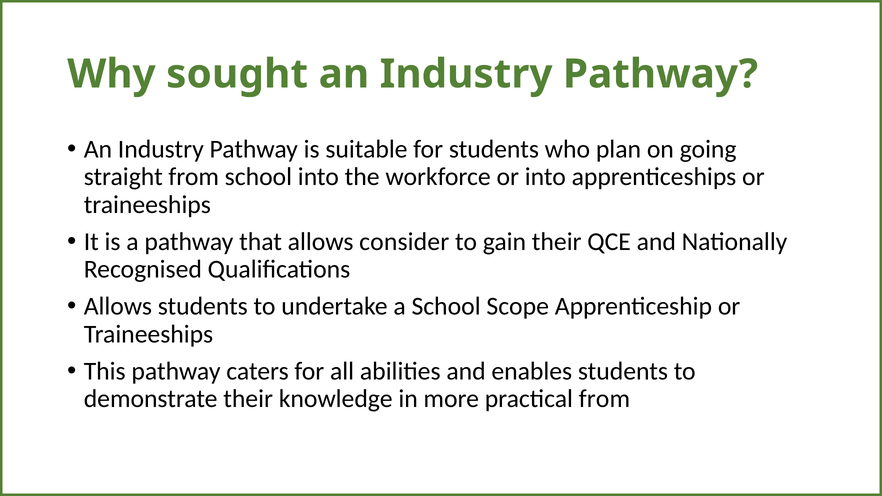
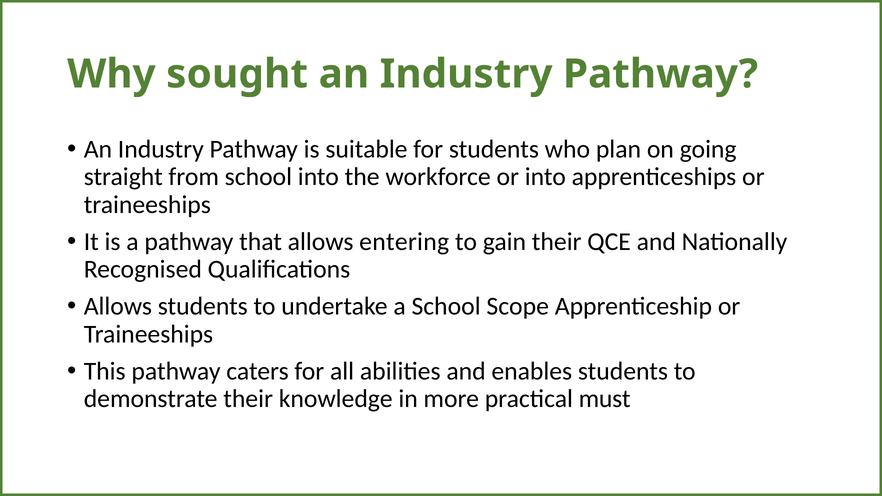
consider: consider -> entering
practical from: from -> must
